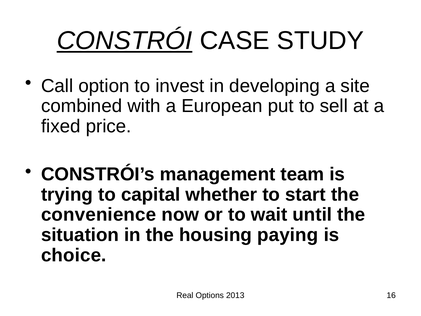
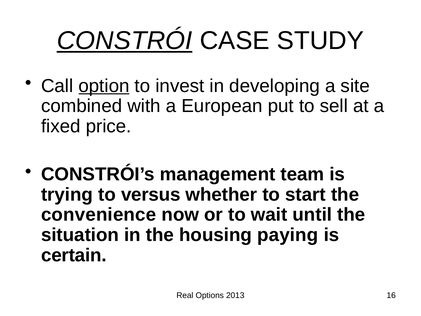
option underline: none -> present
capital: capital -> versus
choice: choice -> certain
